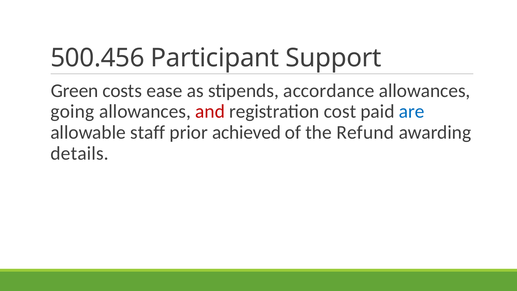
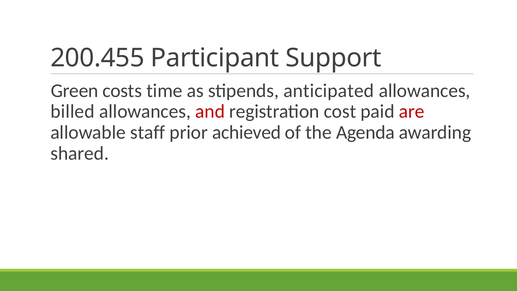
500.456: 500.456 -> 200.455
ease: ease -> time
accordance: accordance -> anticipated
going: going -> billed
are colour: blue -> red
Refund: Refund -> Agenda
details: details -> shared
